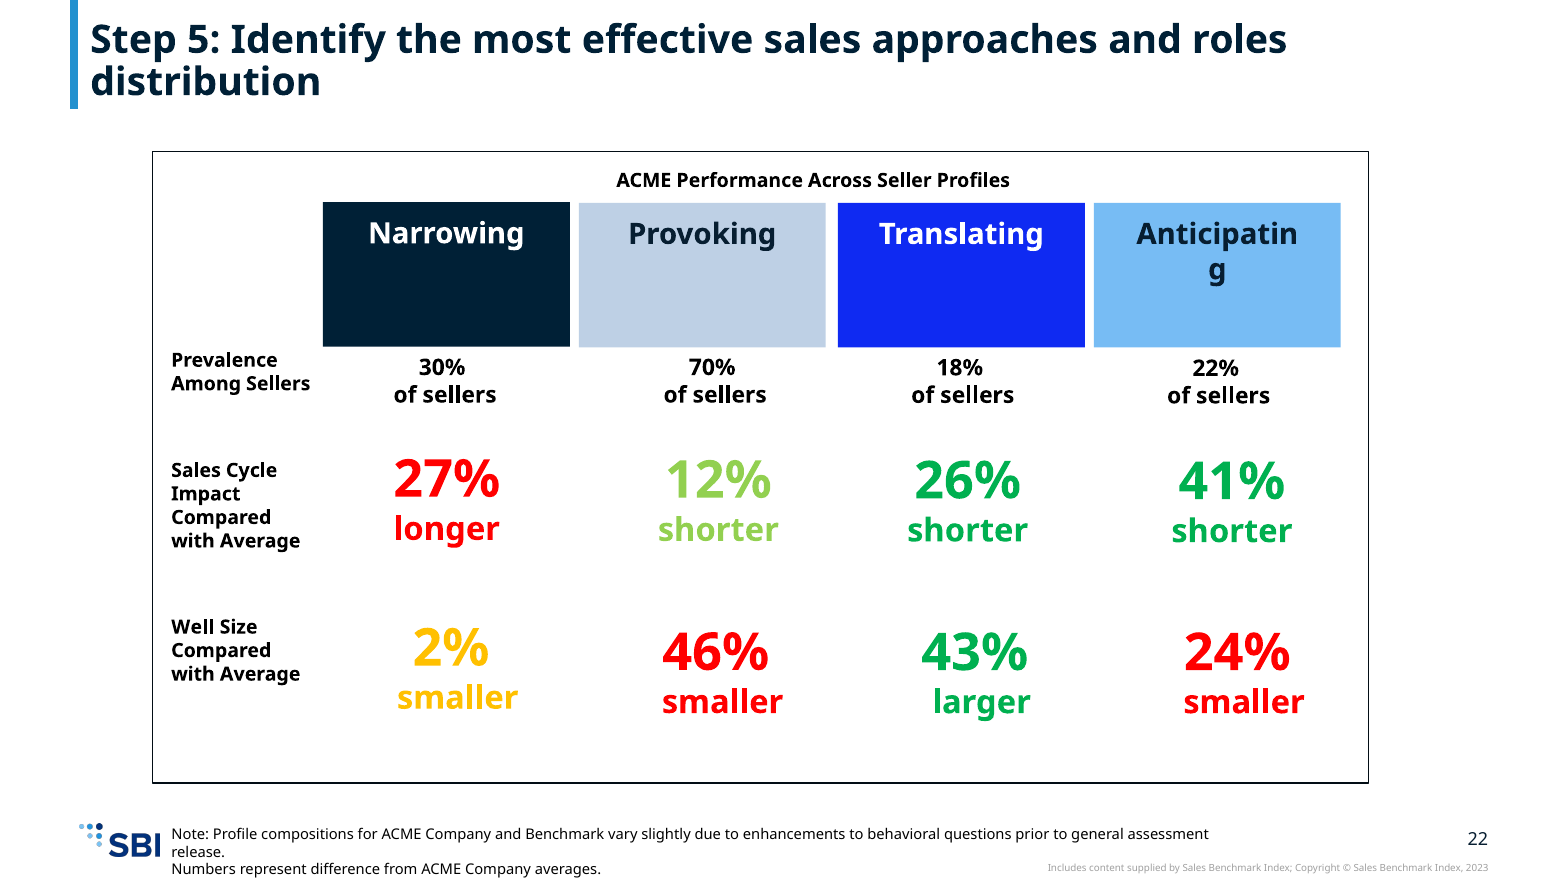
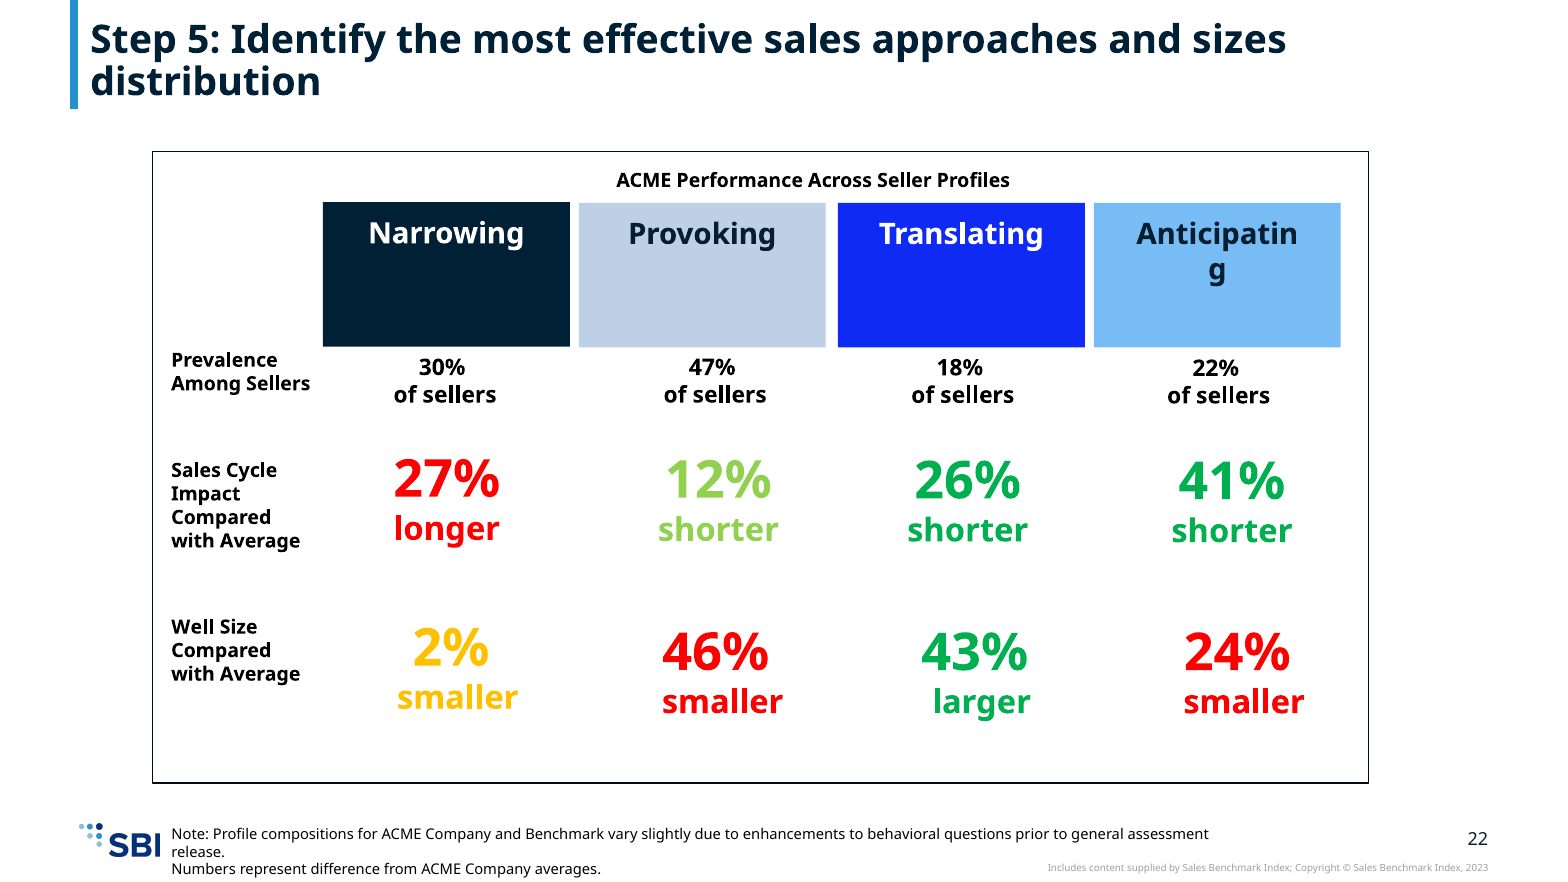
roles: roles -> sizes
70%: 70% -> 47%
